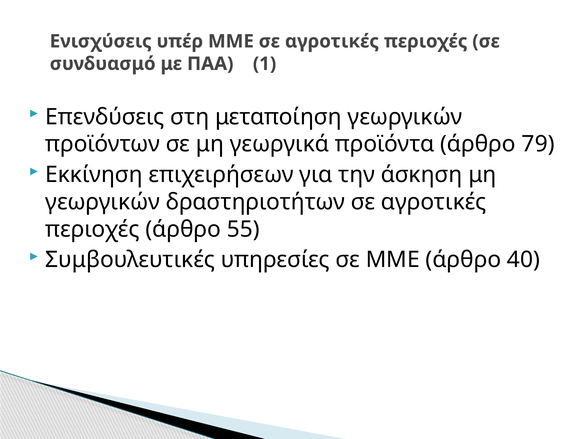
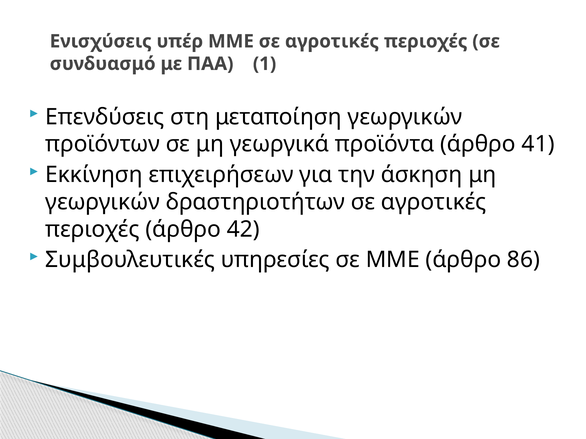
79: 79 -> 41
55: 55 -> 42
40: 40 -> 86
